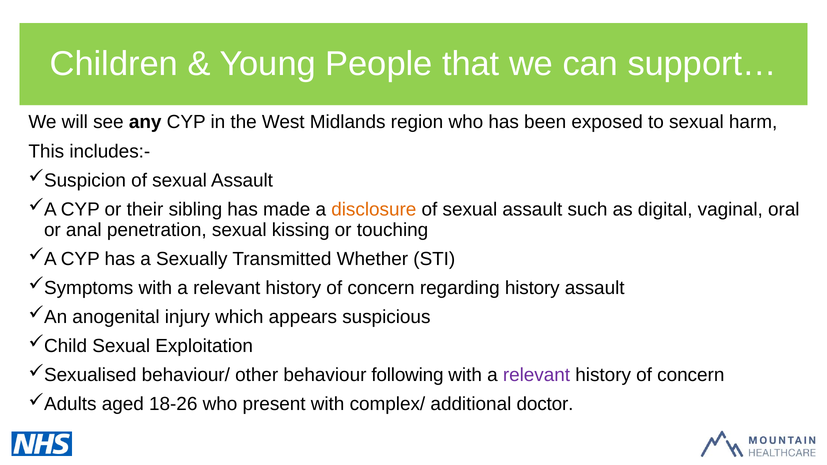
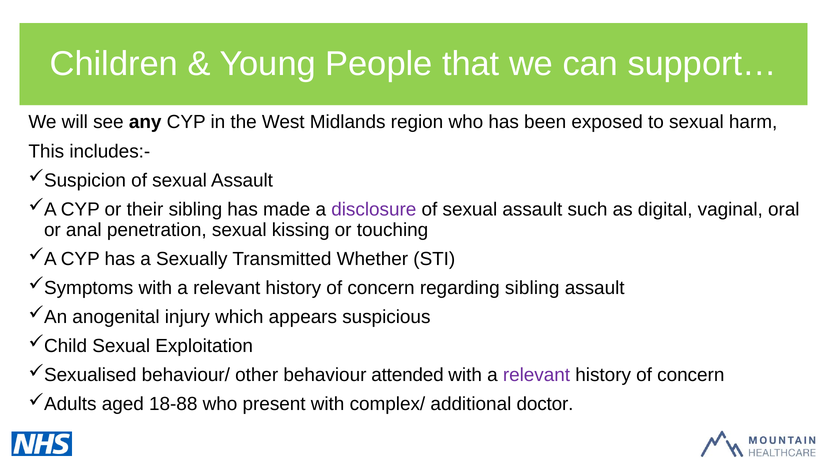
disclosure colour: orange -> purple
regarding history: history -> sibling
following: following -> attended
18-26: 18-26 -> 18-88
